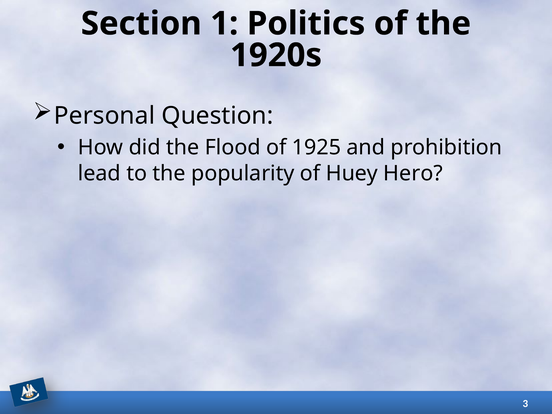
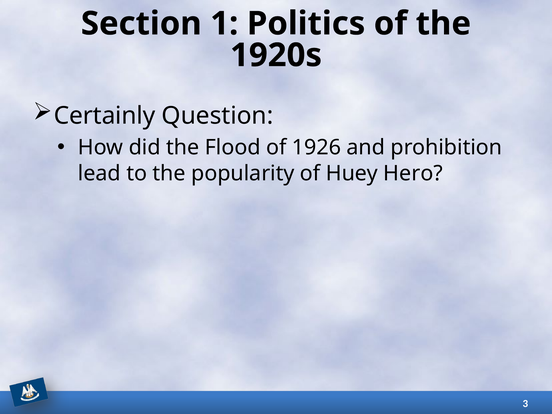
Personal: Personal -> Certainly
1925: 1925 -> 1926
